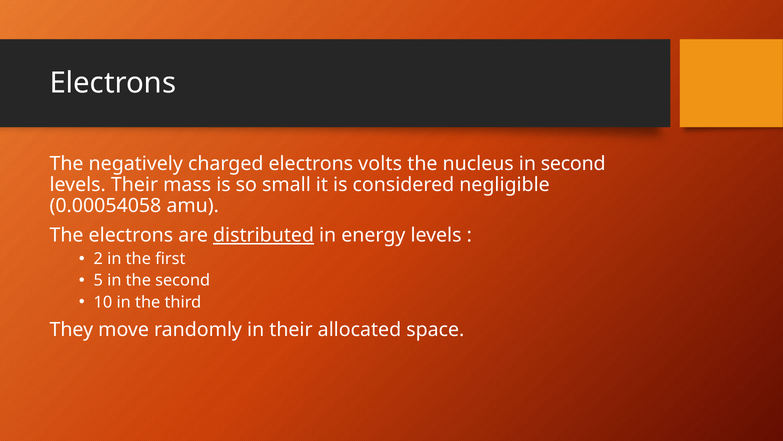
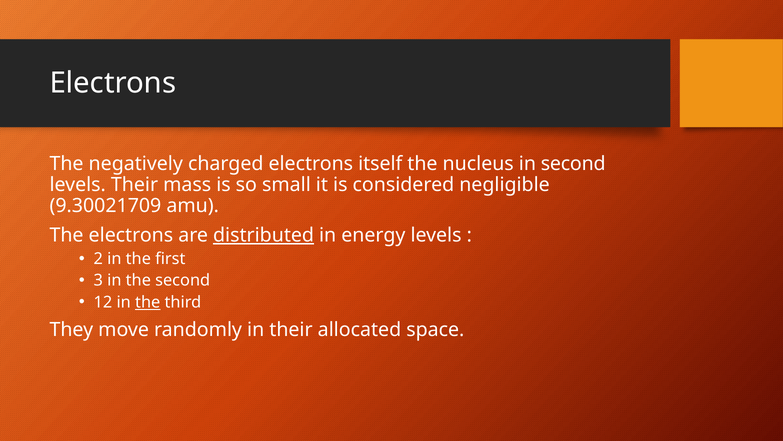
volts: volts -> itself
0.00054058: 0.00054058 -> 9.30021709
5: 5 -> 3
10: 10 -> 12
the at (148, 302) underline: none -> present
